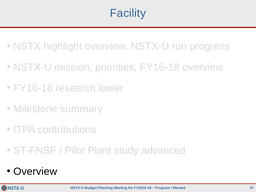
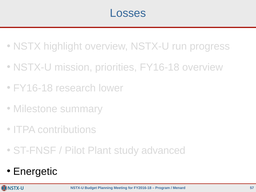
Facility: Facility -> Losses
Overview at (35, 171): Overview -> Energetic
